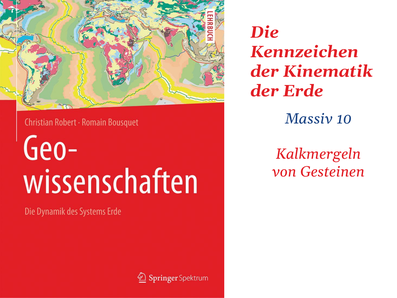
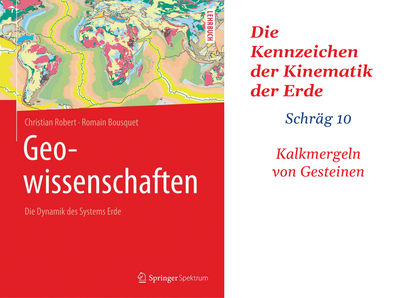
Massiv: Massiv -> Schräg
